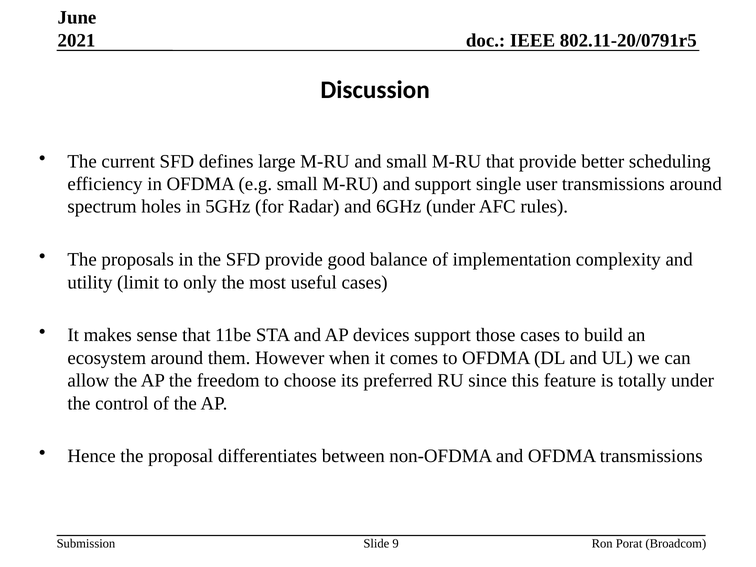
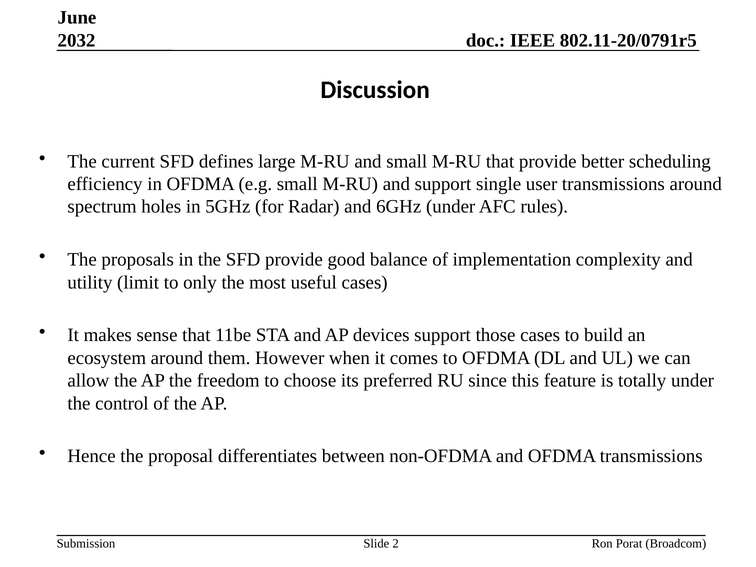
2021: 2021 -> 2032
9: 9 -> 2
